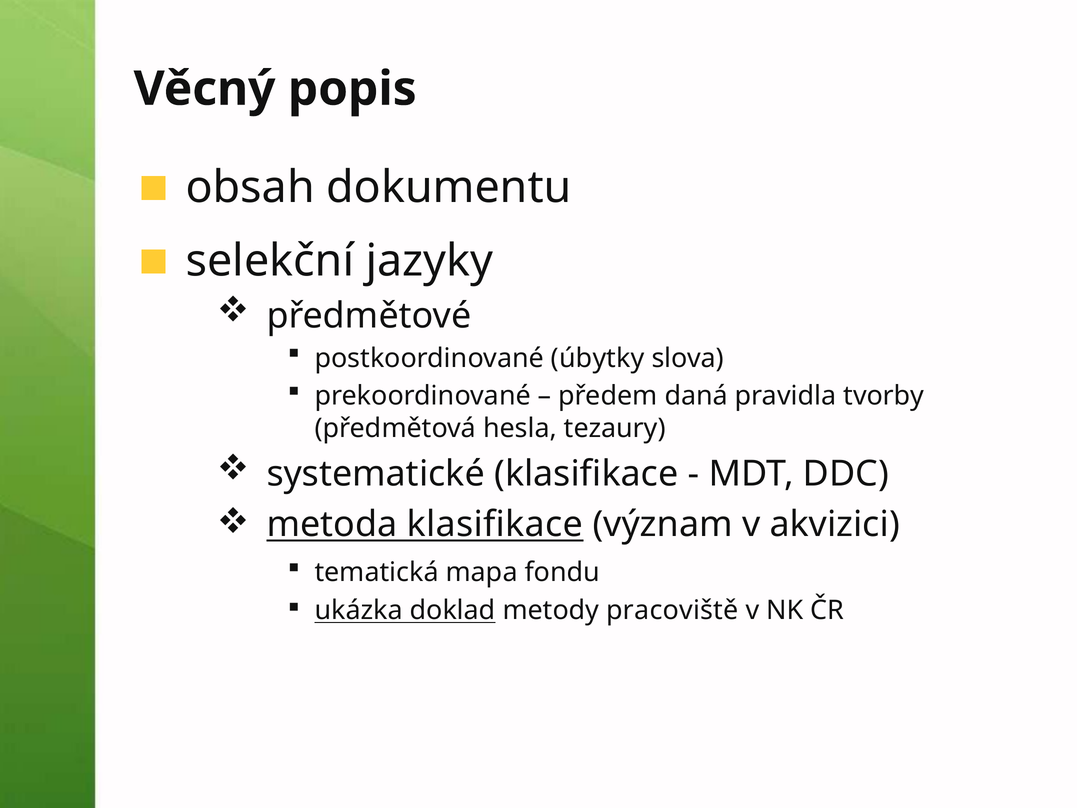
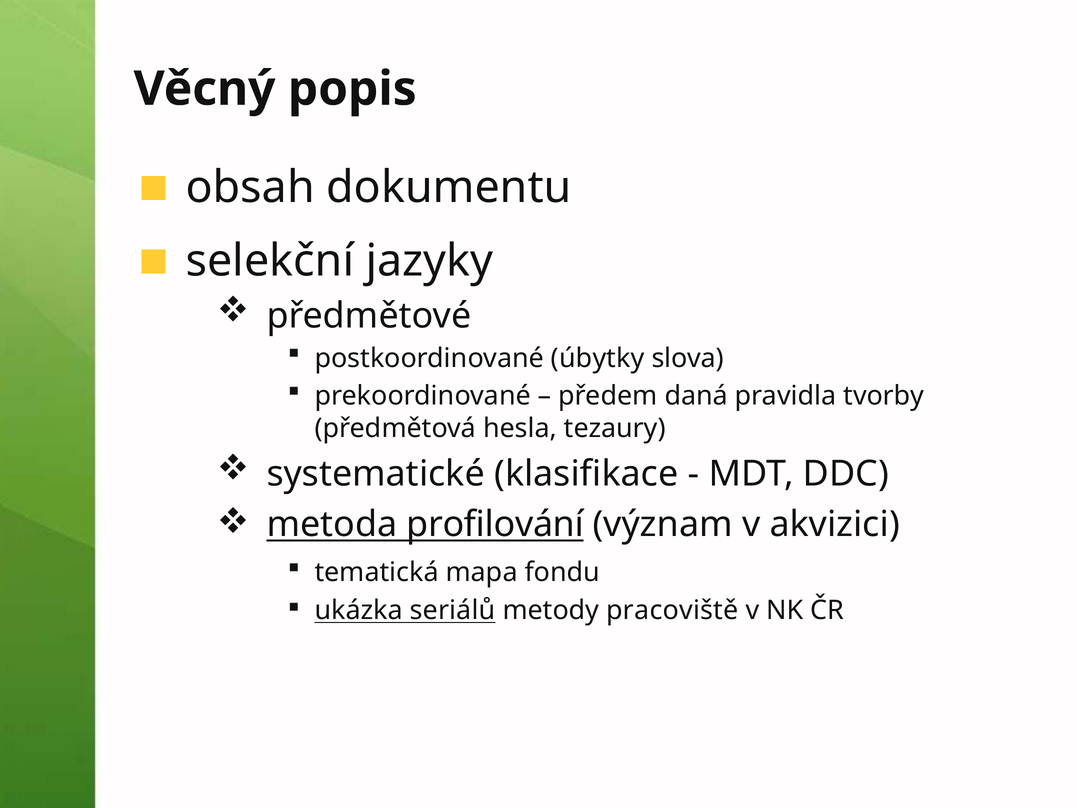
metoda klasifikace: klasifikace -> profilování
doklad: doklad -> seriálů
